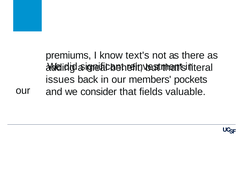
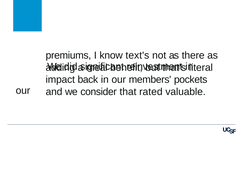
issues: issues -> impact
fields: fields -> rated
